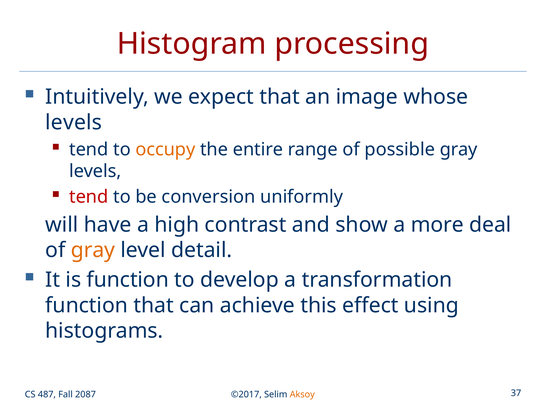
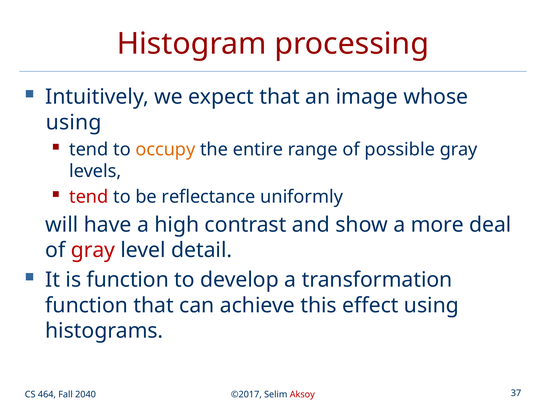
levels at (74, 123): levels -> using
conversion: conversion -> reflectance
gray at (93, 251) colour: orange -> red
487: 487 -> 464
2087: 2087 -> 2040
Aksoy colour: orange -> red
